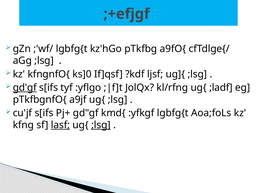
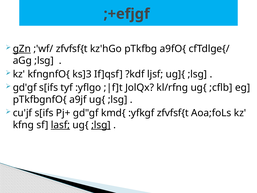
gZn underline: none -> present
;'wf/ lgbfg{t: lgbfg{t -> zfvfsf{t
ks]0: ks]0 -> ks]3
gd'gf underline: present -> none
;ladf: ;ladf -> ;cflb
:yfkgf lgbfg{t: lgbfg{t -> zfvfsf{t
